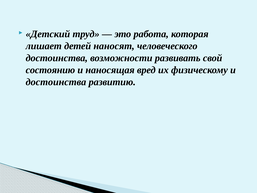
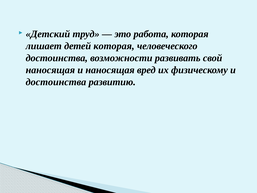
детей наносят: наносят -> которая
состоянию at (50, 70): состоянию -> наносящая
